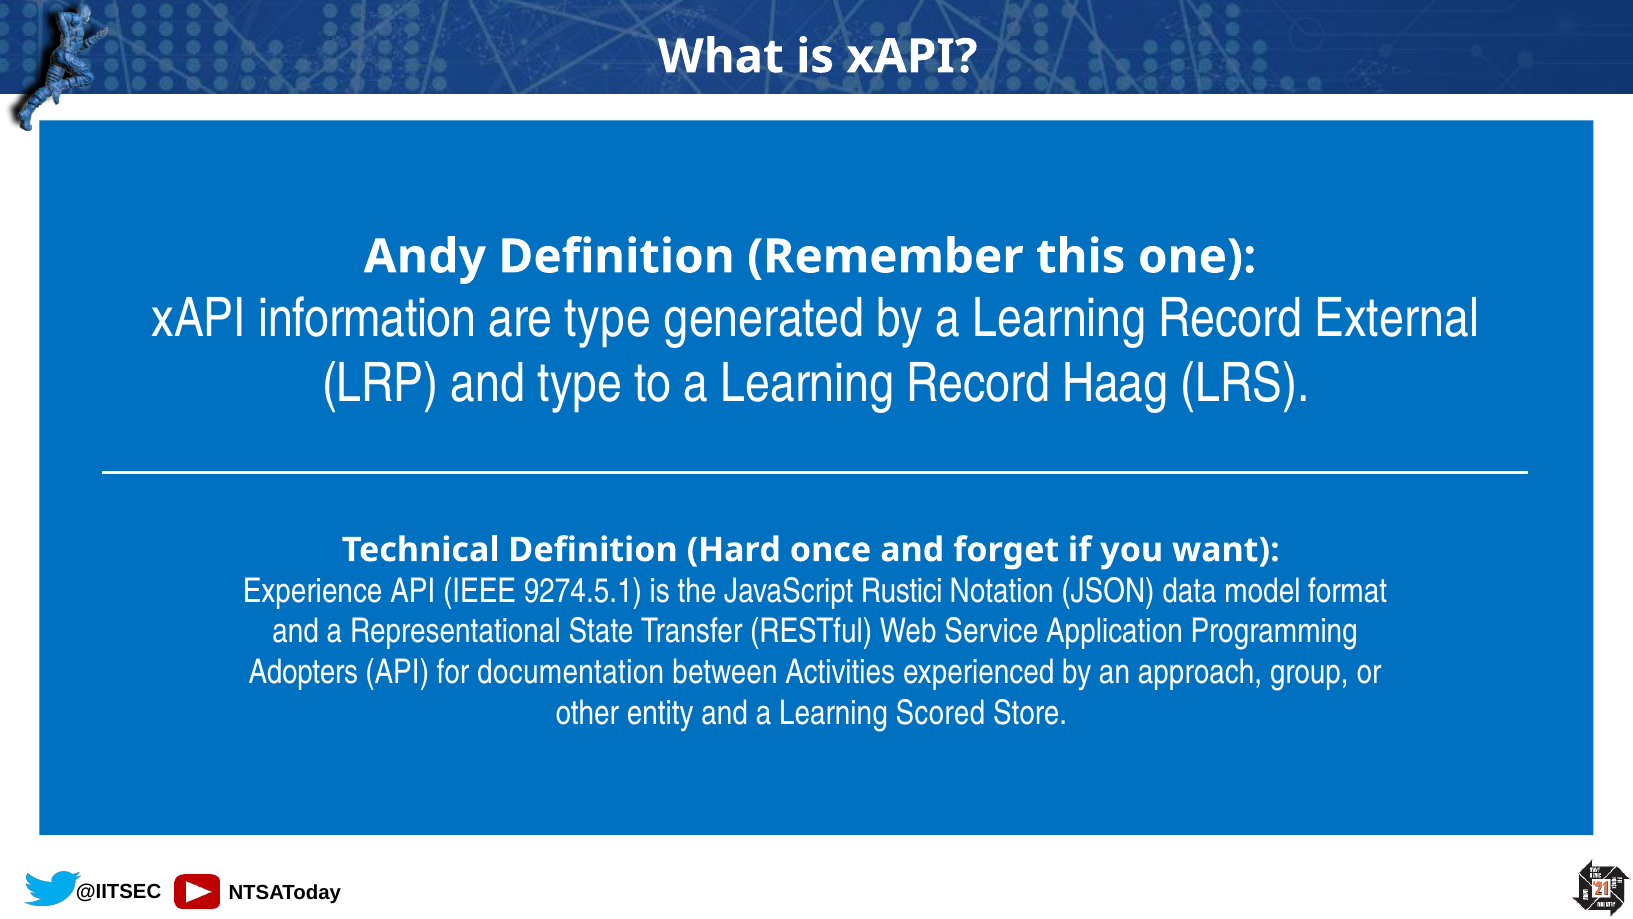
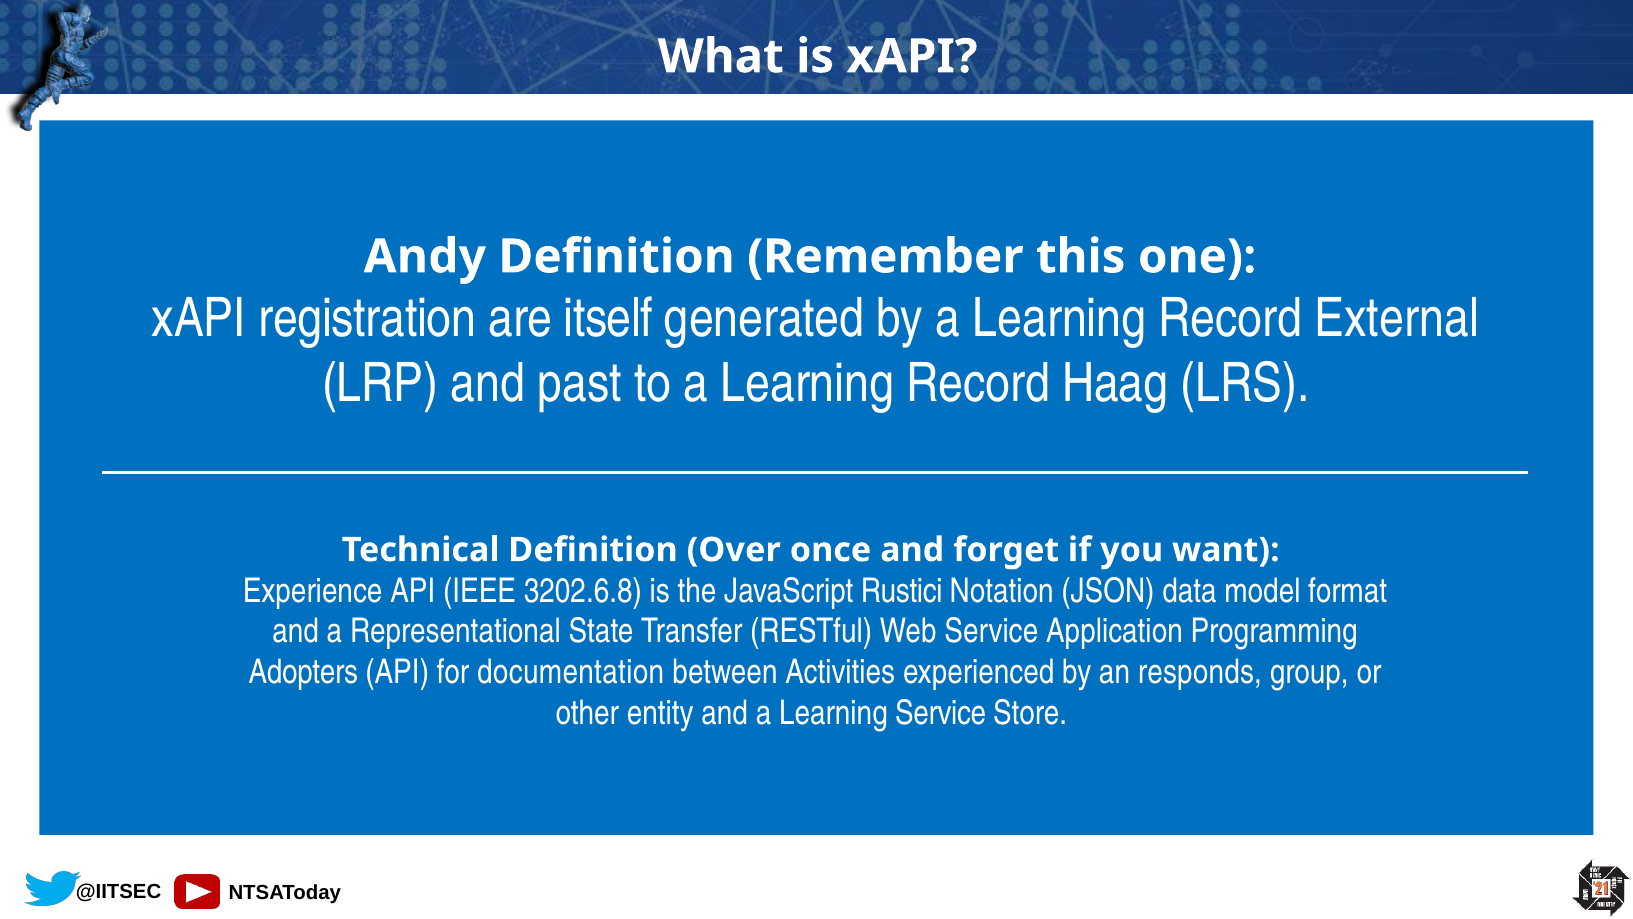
information: information -> registration
are type: type -> itself
and type: type -> past
Hard: Hard -> Over
9274.5.1: 9274.5.1 -> 3202.6.8
approach: approach -> responds
Learning Scored: Scored -> Service
